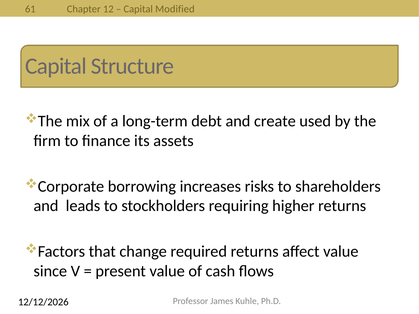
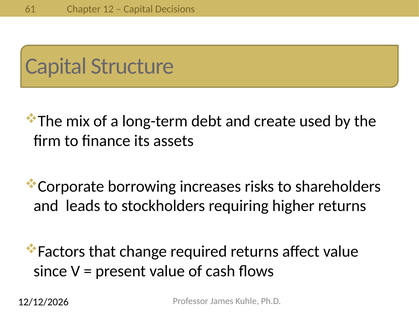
Modified: Modified -> Decisions
